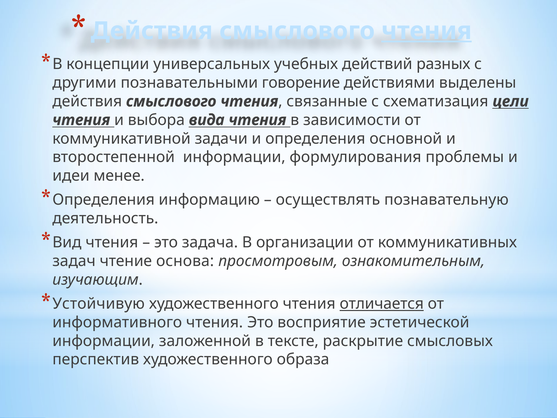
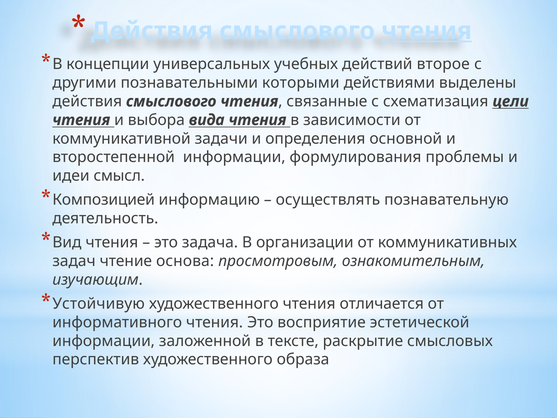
разных: разных -> второе
говорение: говорение -> которыми
менее: менее -> смысл
Определения at (104, 200): Определения -> Композицией
отличается underline: present -> none
